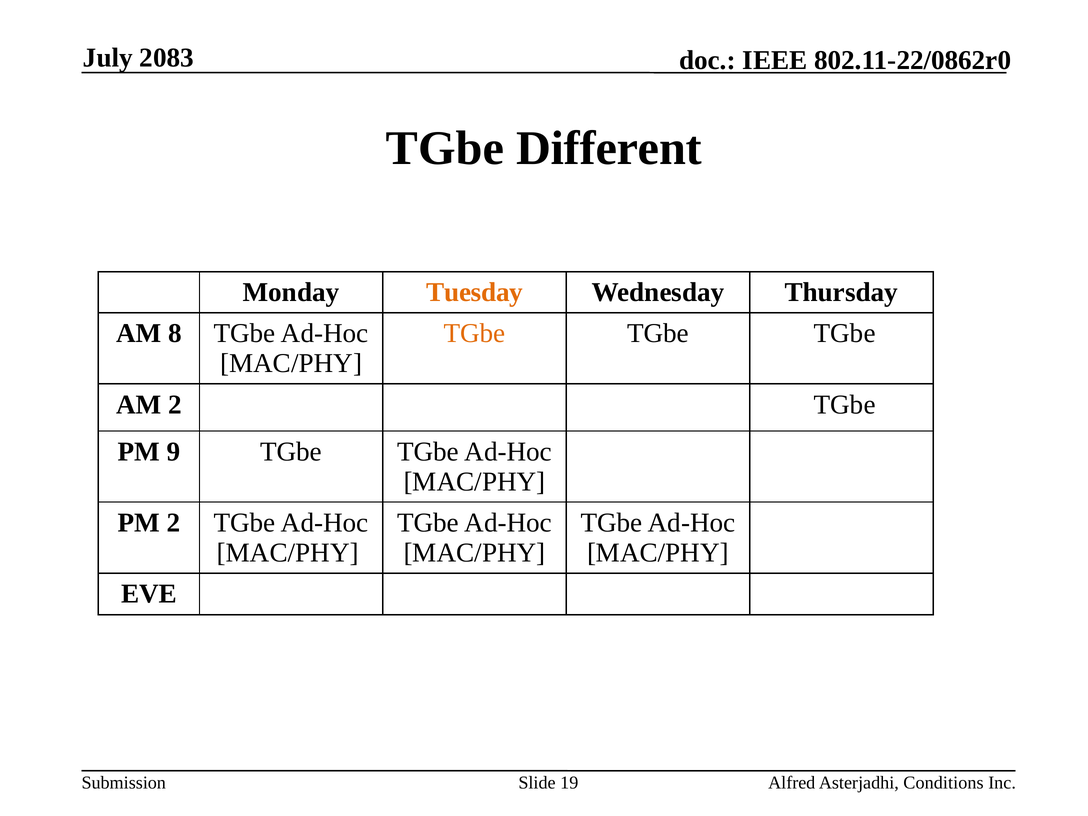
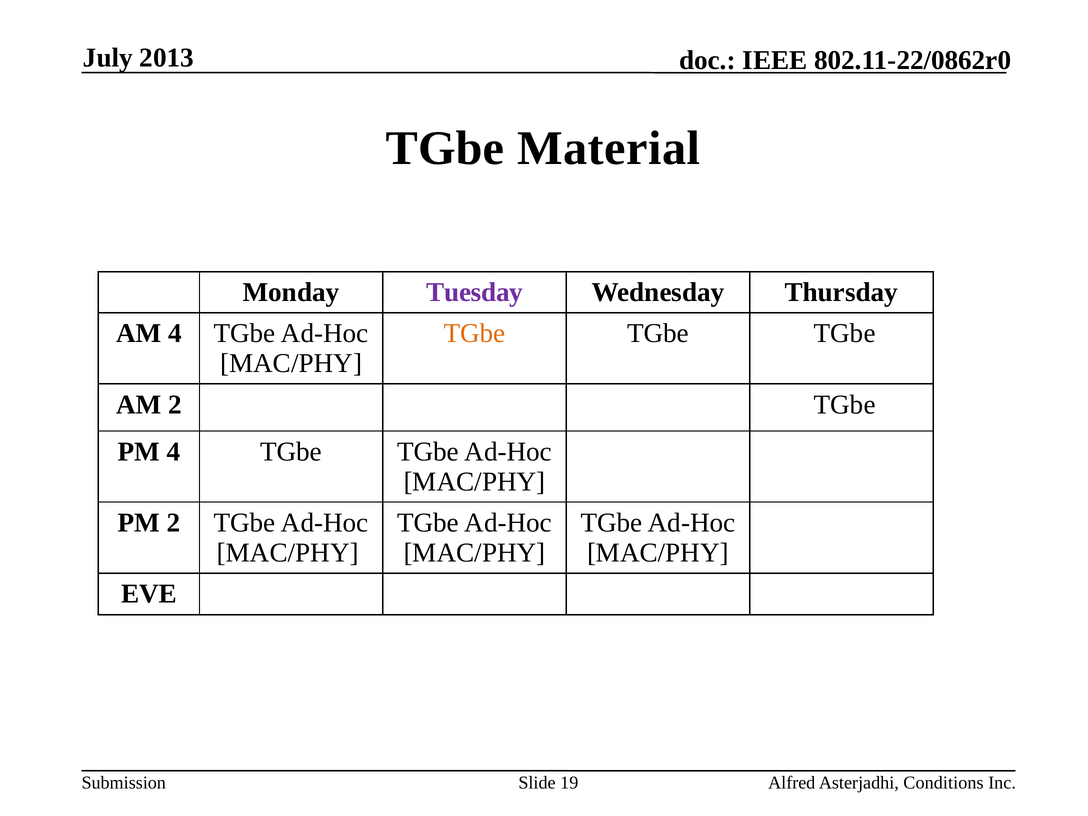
2083: 2083 -> 2013
Different: Different -> Material
Tuesday colour: orange -> purple
AM 8: 8 -> 4
PM 9: 9 -> 4
